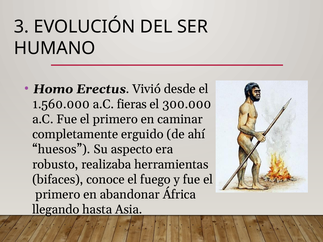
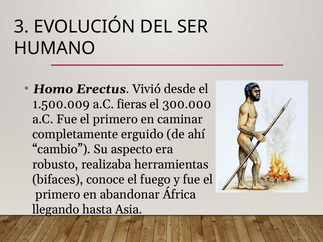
1.560.000: 1.560.000 -> 1.500.009
huesos: huesos -> cambio
